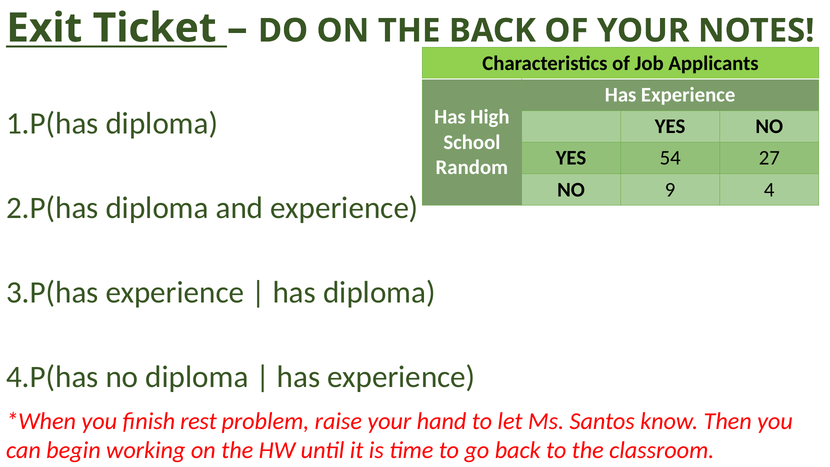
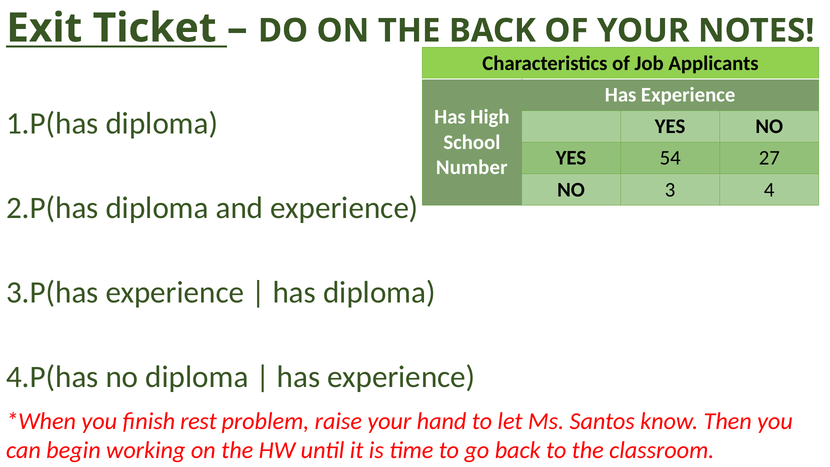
Random: Random -> Number
9: 9 -> 3
